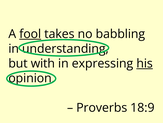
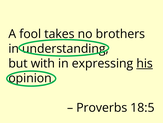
fool underline: present -> none
babbling: babbling -> brothers
18:9: 18:9 -> 18:5
